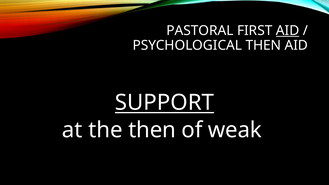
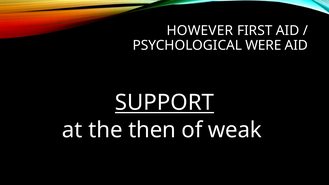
PASTORAL: PASTORAL -> HOWEVER
AID at (288, 31) underline: present -> none
PSYCHOLOGICAL THEN: THEN -> WERE
